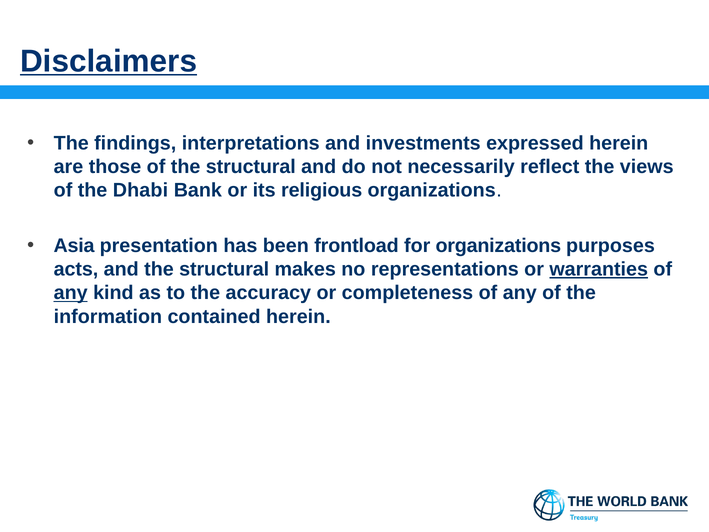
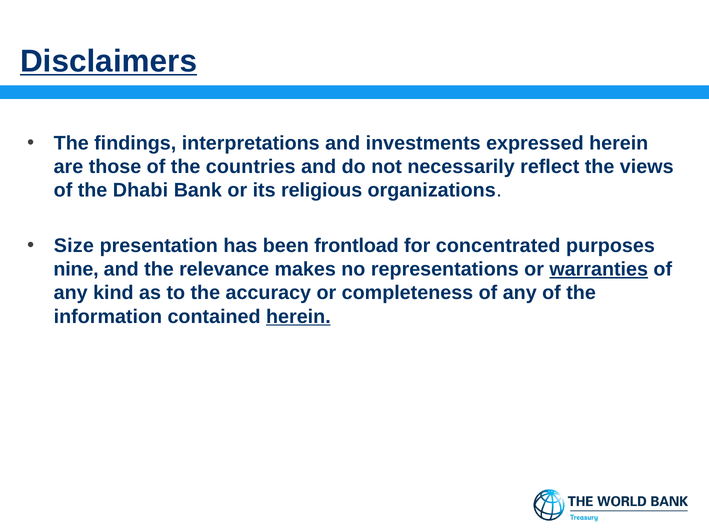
of the structural: structural -> countries
Asia: Asia -> Size
for organizations: organizations -> concentrated
acts: acts -> nine
and the structural: structural -> relevance
any at (71, 293) underline: present -> none
herein at (298, 316) underline: none -> present
